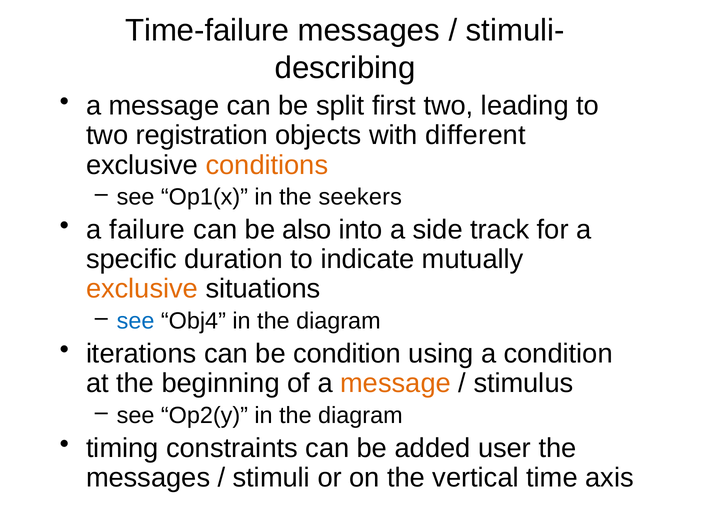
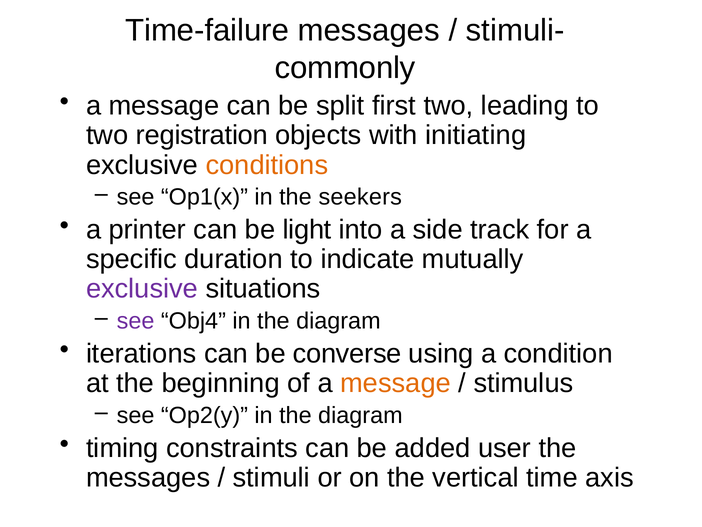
describing: describing -> commonly
different: different -> initiating
failure: failure -> printer
also: also -> light
exclusive at (142, 289) colour: orange -> purple
see at (136, 321) colour: blue -> purple
be condition: condition -> converse
